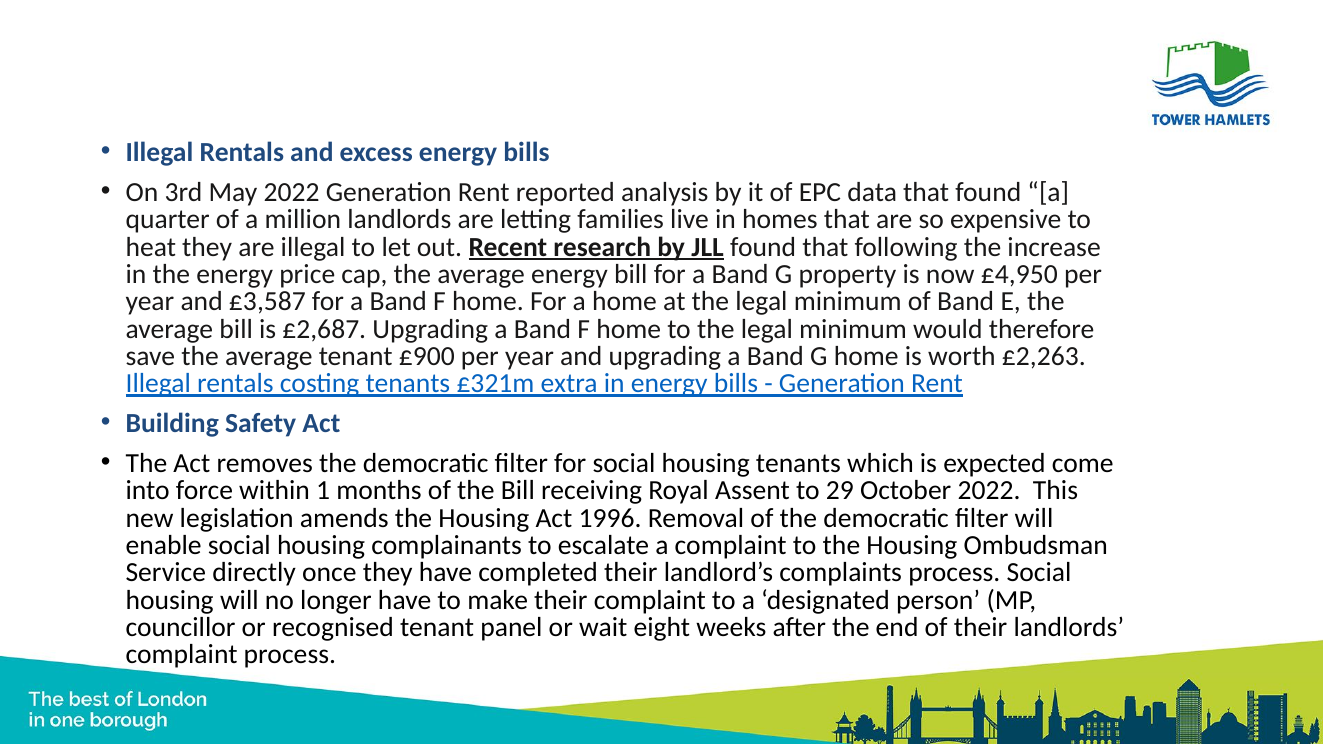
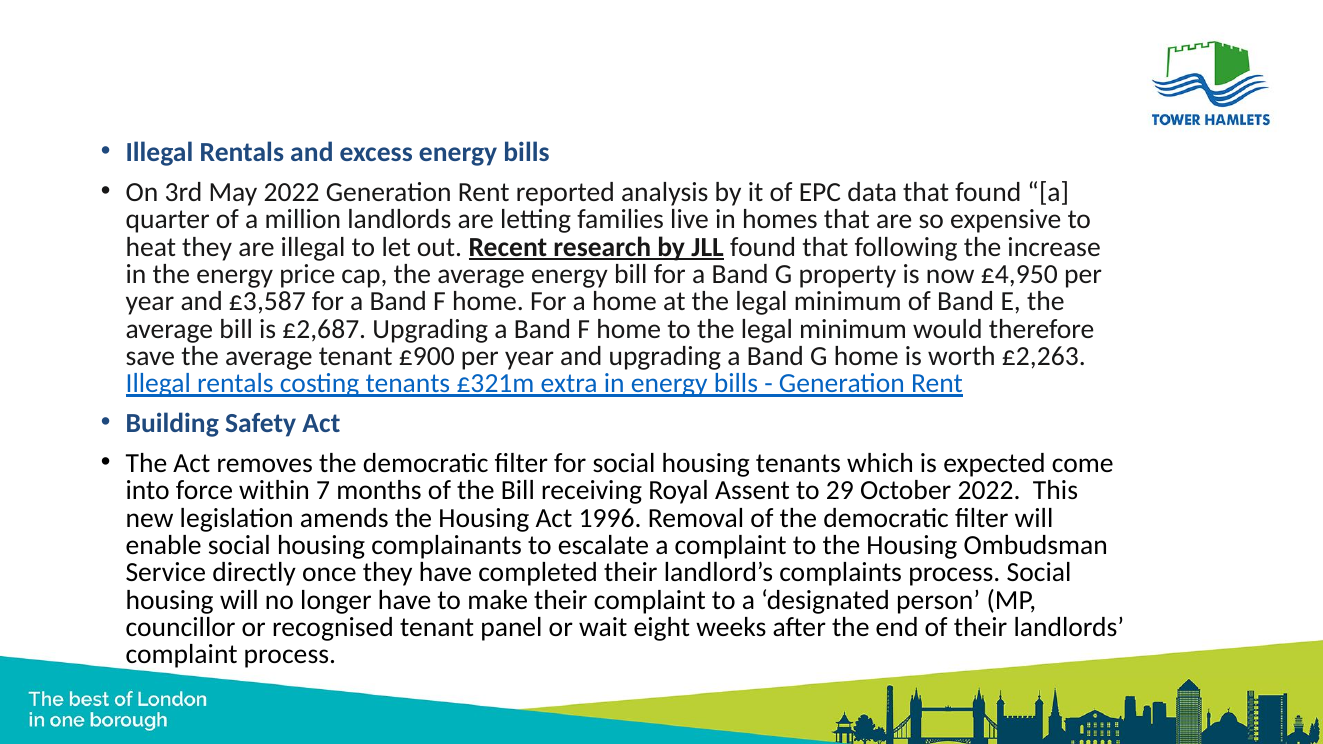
1: 1 -> 7
